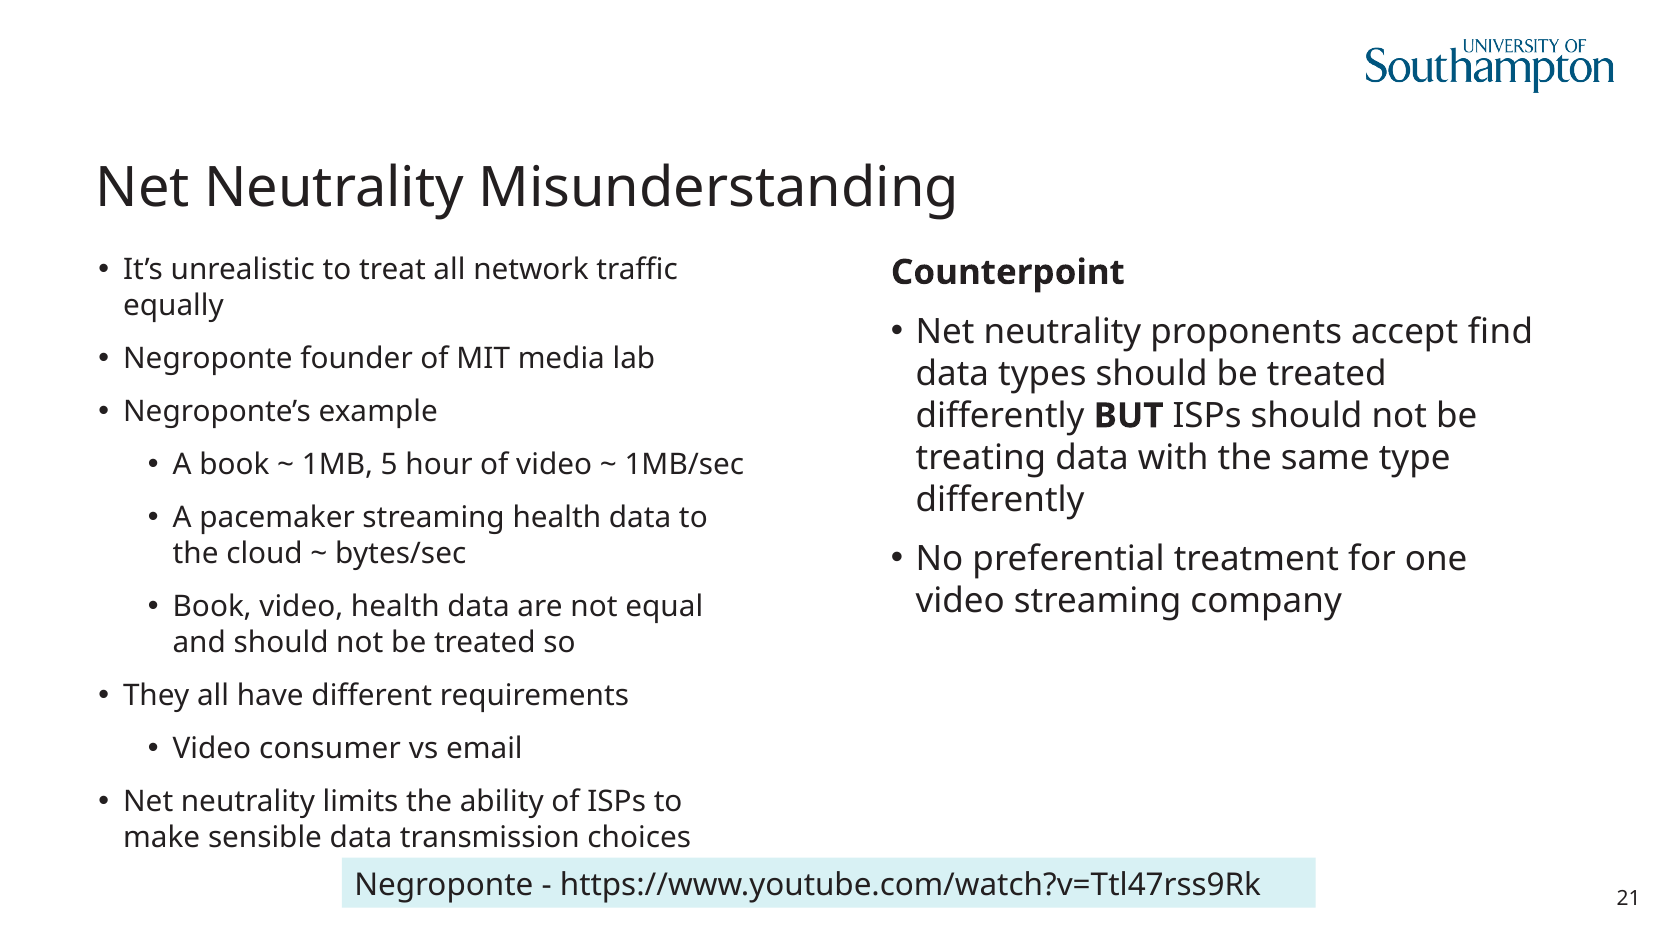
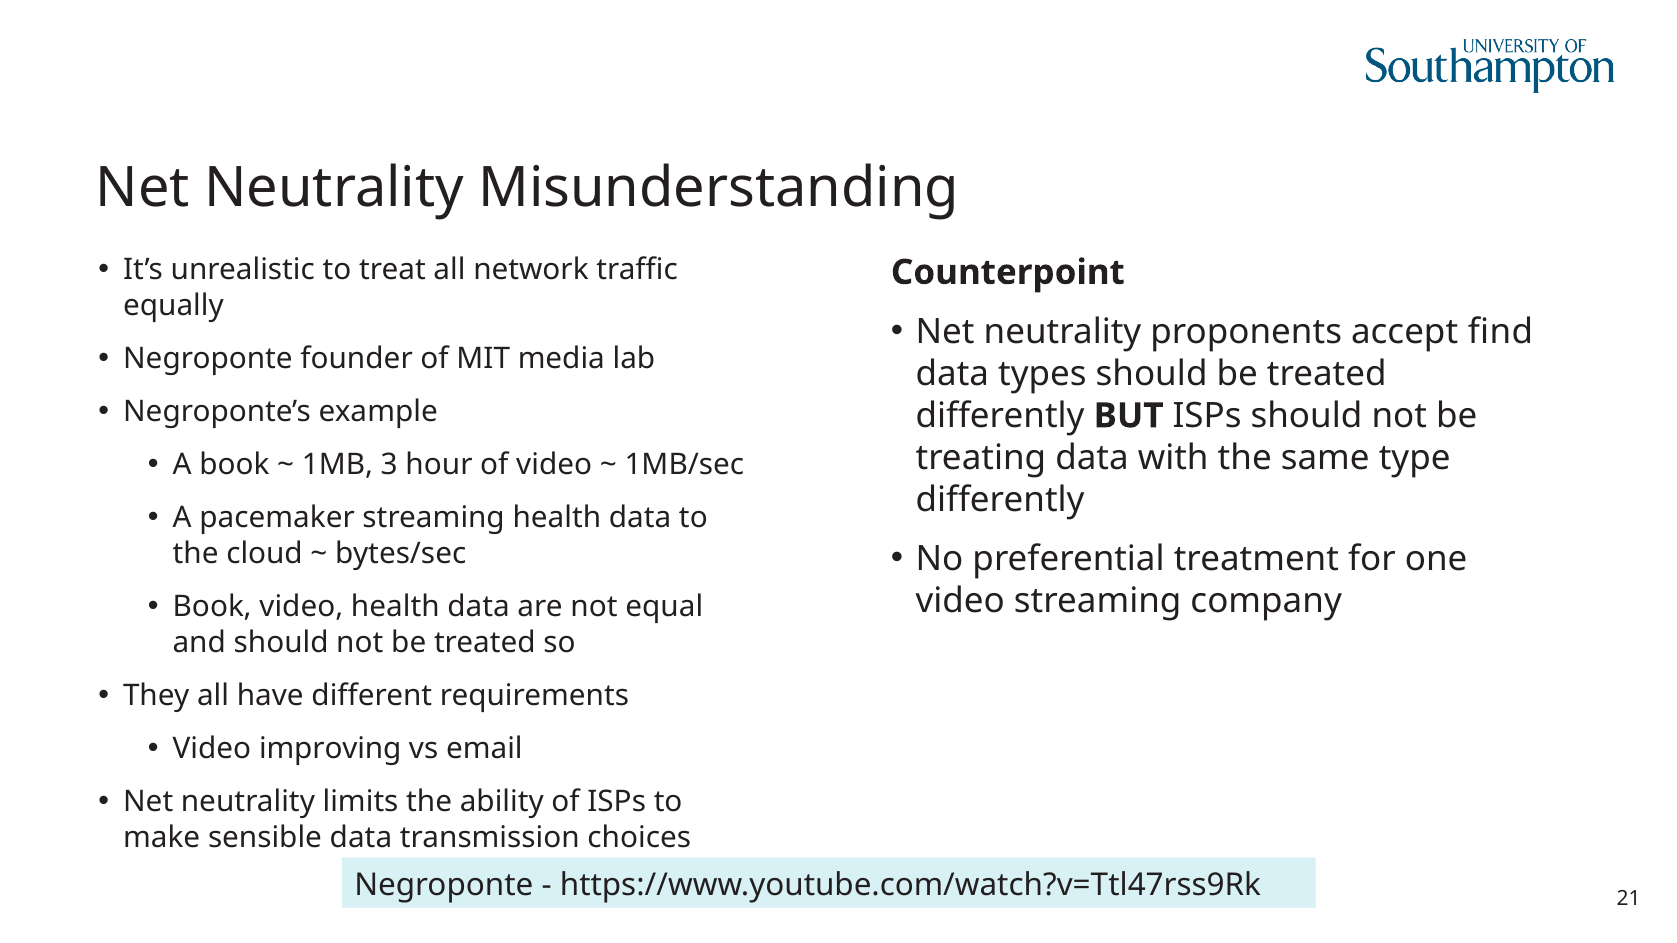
5: 5 -> 3
consumer: consumer -> improving
